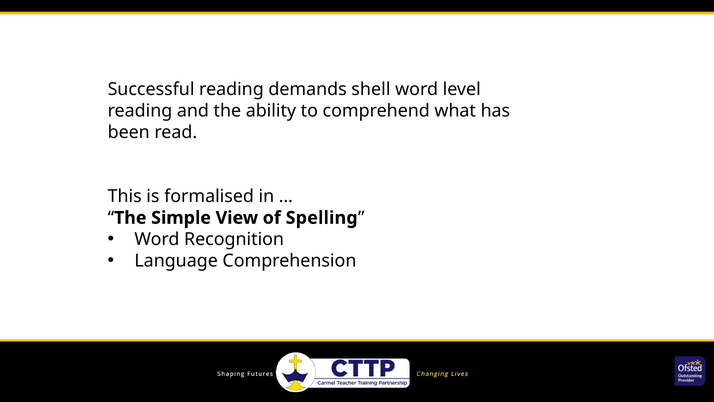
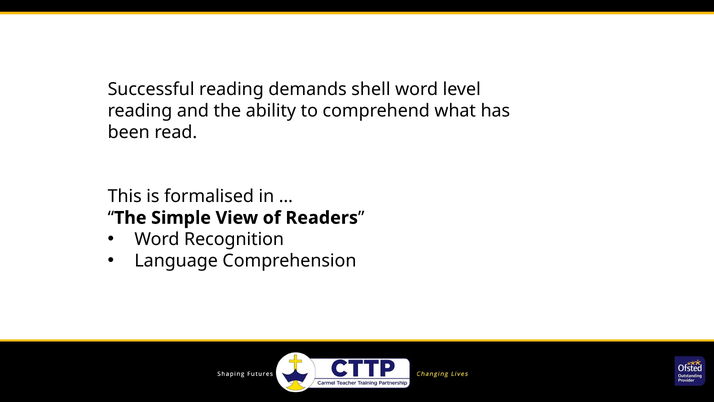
Spelling: Spelling -> Readers
